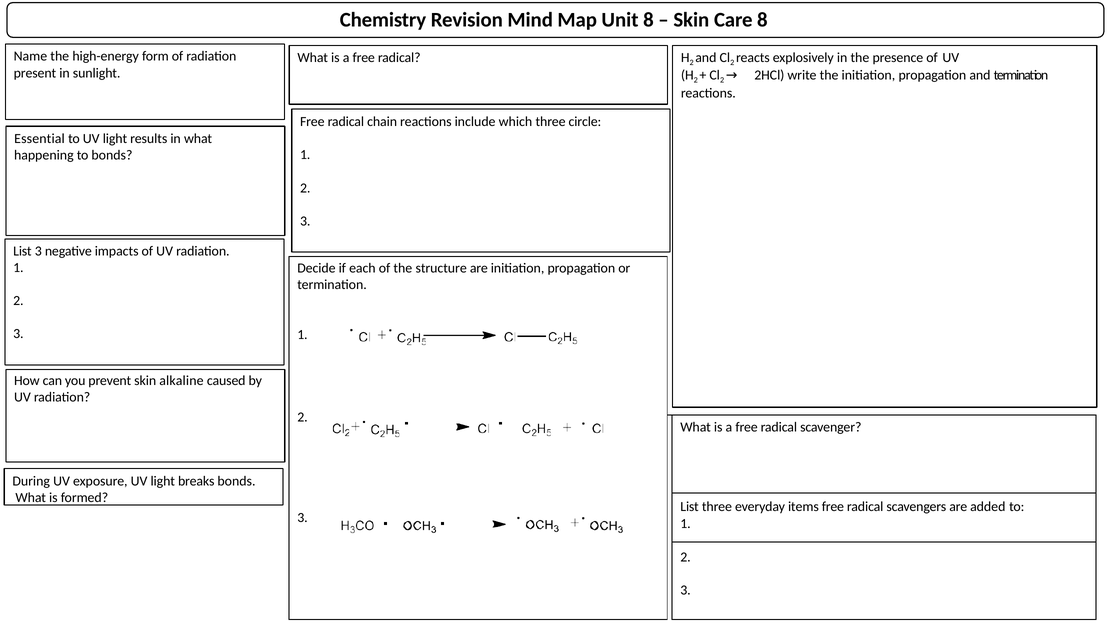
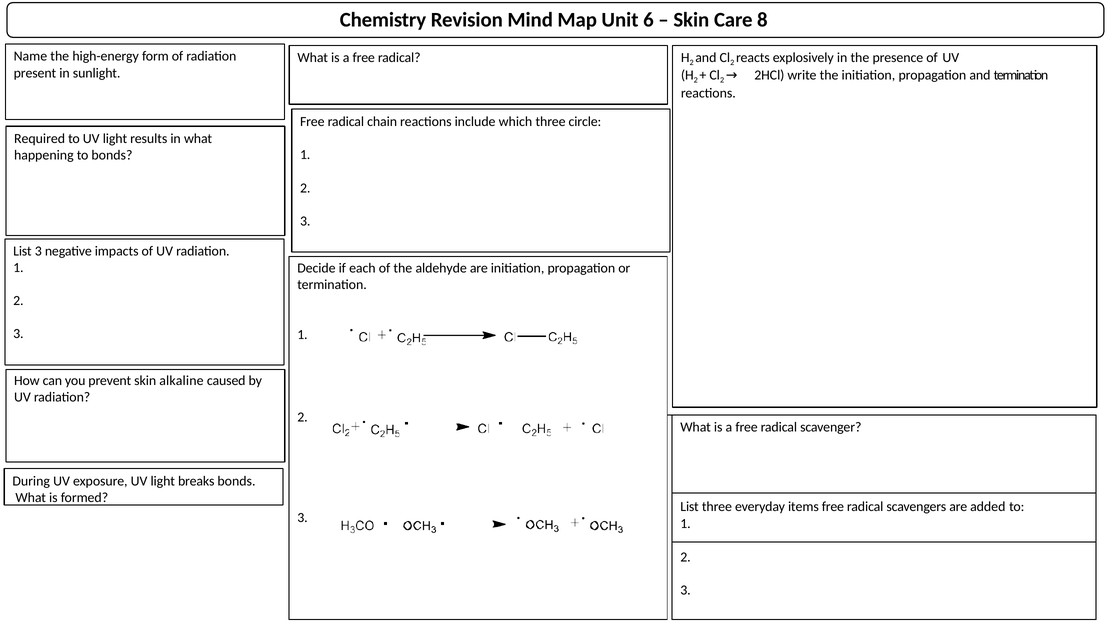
Unit 8: 8 -> 6
Essential: Essential -> Required
structure: structure -> aldehyde
